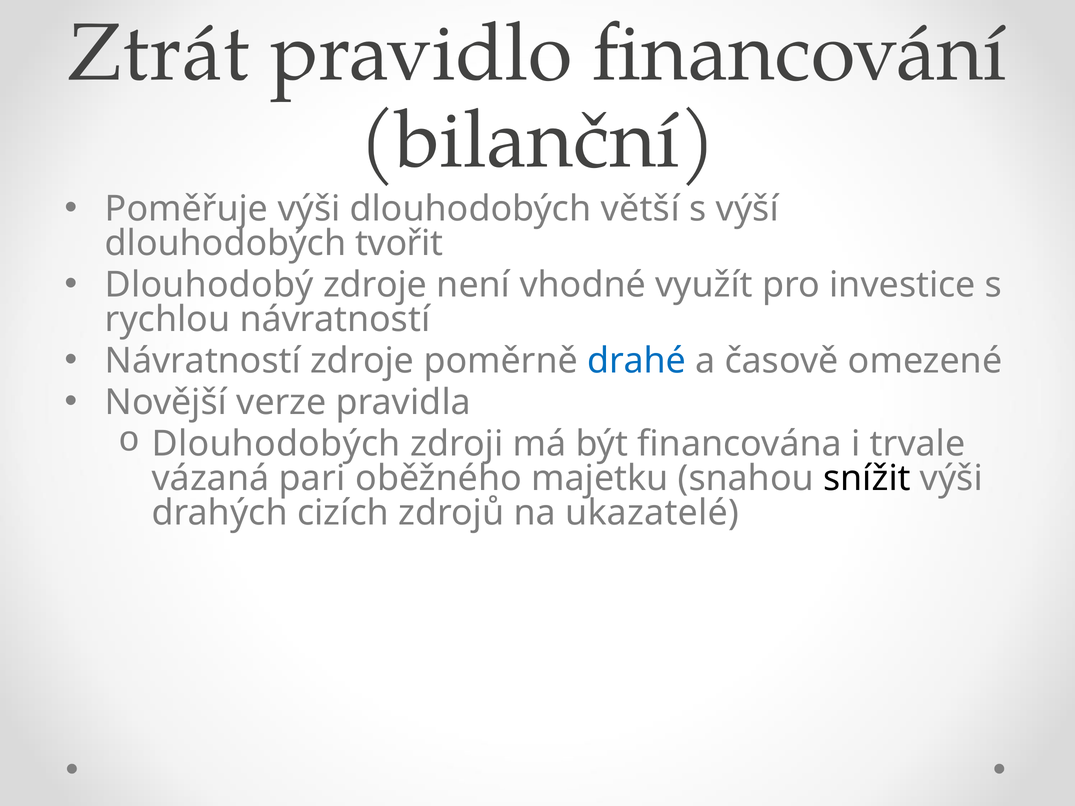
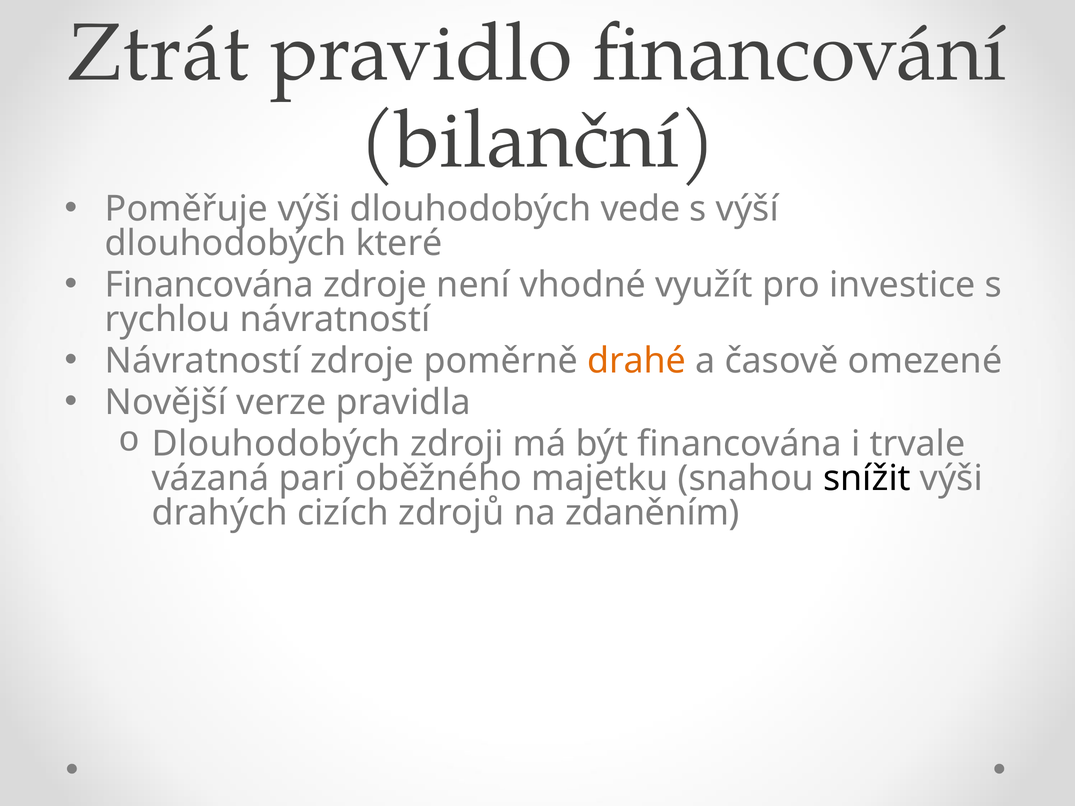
větší: větší -> vede
tvořit: tvořit -> které
Dlouhodobý at (209, 285): Dlouhodobý -> Financována
drahé colour: blue -> orange
ukazatelé: ukazatelé -> zdaněním
